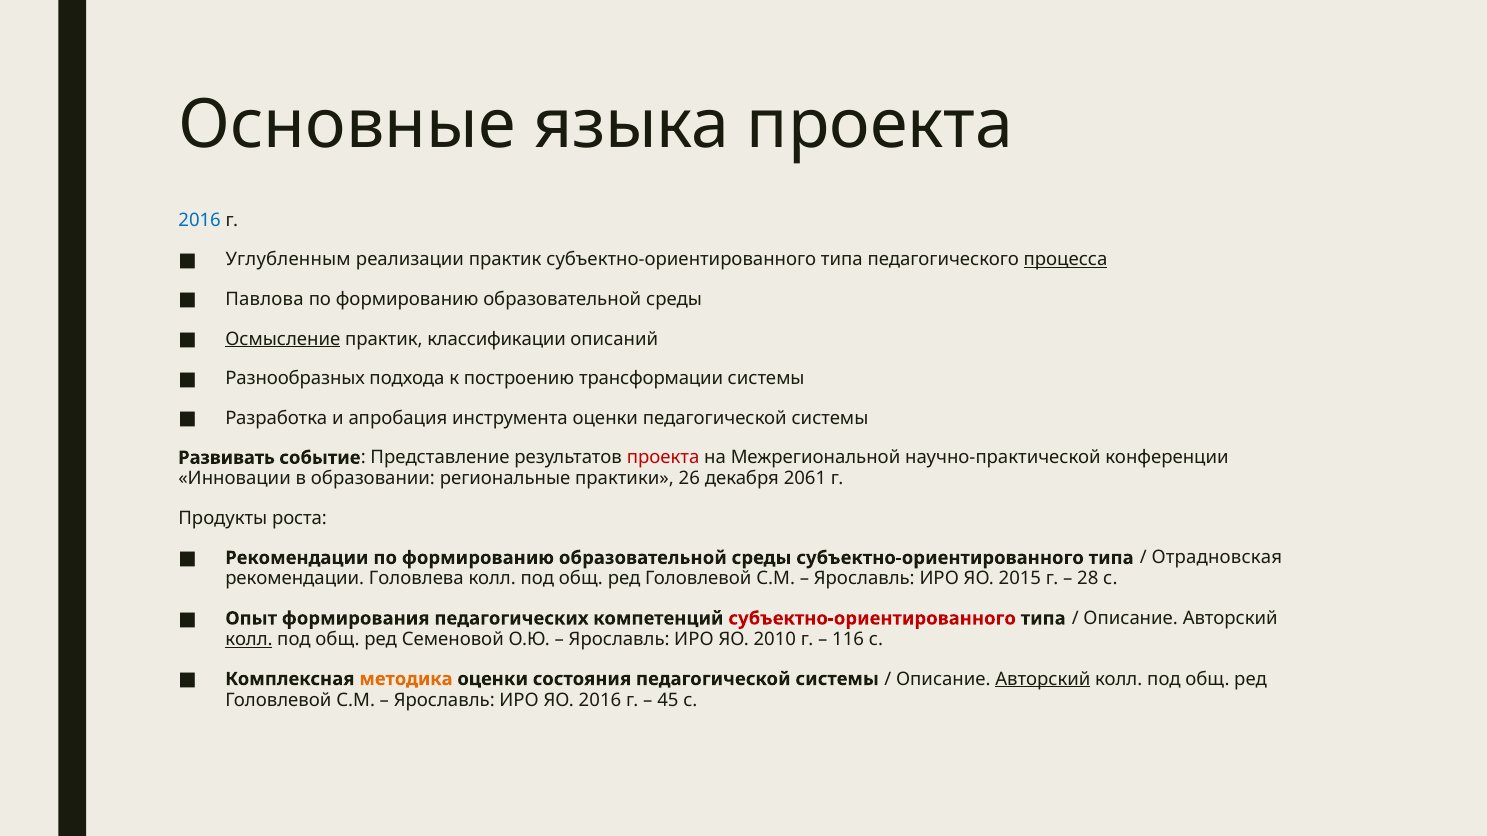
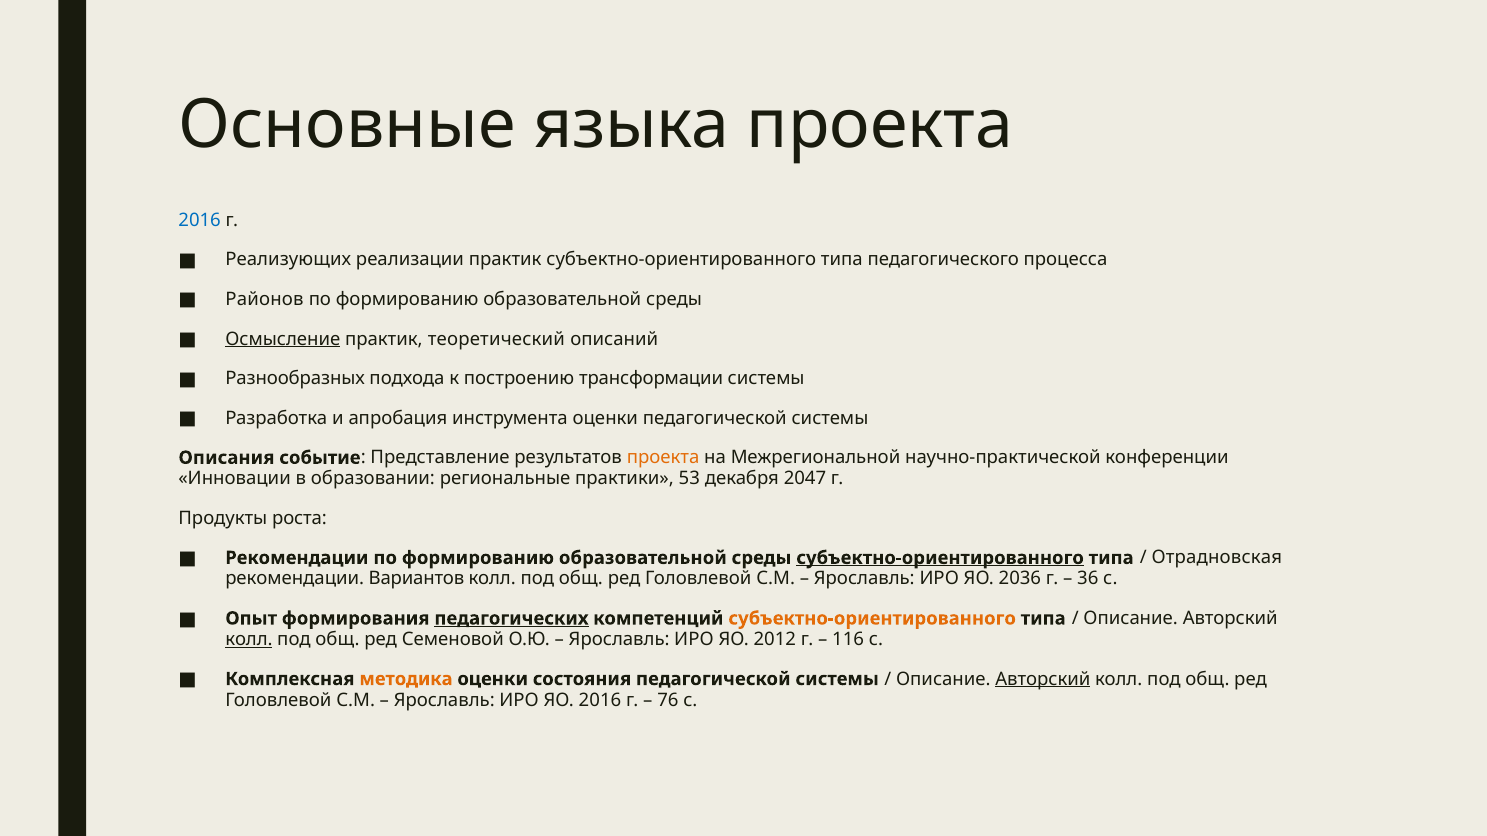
Углубленным: Углубленным -> Реализующих
процесса underline: present -> none
Павлова: Павлова -> Районов
классификации: классификации -> теоретический
Развивать: Развивать -> Описания
проекта at (663, 458) colour: red -> orange
26: 26 -> 53
2061: 2061 -> 2047
субъектно-ориентированного at (940, 558) underline: none -> present
Головлева: Головлева -> Вариантов
2015: 2015 -> 2036
28: 28 -> 36
педагогических underline: none -> present
субъектно-ориентированного at (872, 619) colour: red -> orange
2010: 2010 -> 2012
45: 45 -> 76
